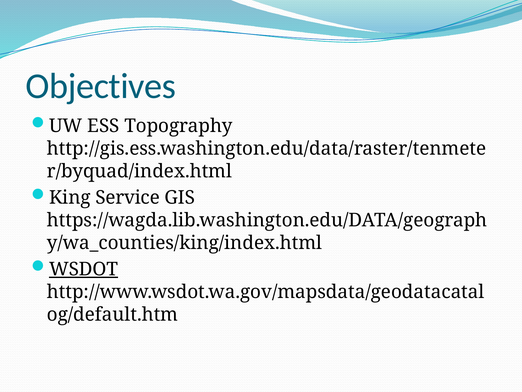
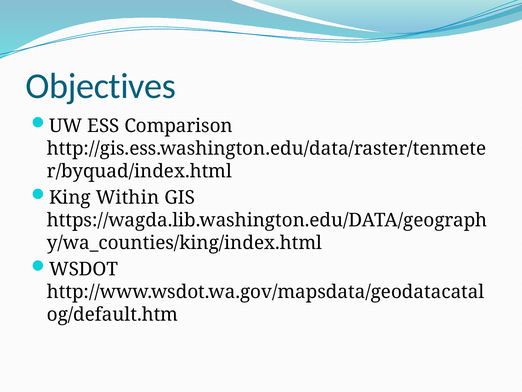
Topography: Topography -> Comparison
Service: Service -> Within
WSDOT underline: present -> none
